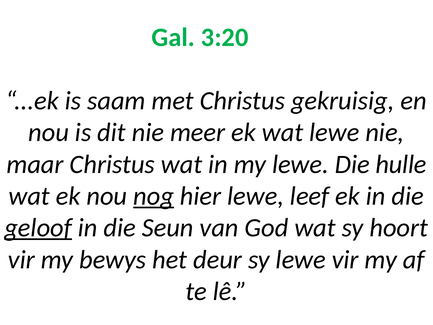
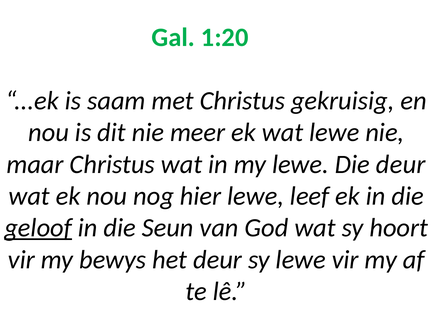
3:20: 3:20 -> 1:20
Die hulle: hulle -> deur
nog underline: present -> none
